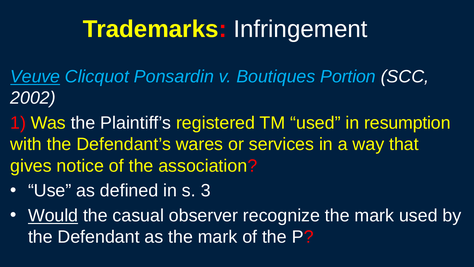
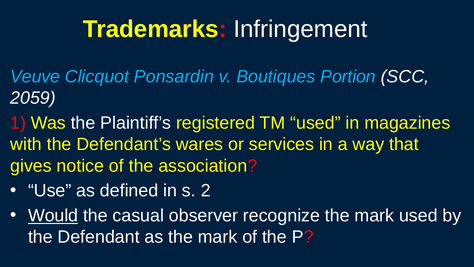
Veuve underline: present -> none
2002: 2002 -> 2059
resumption: resumption -> magazines
3: 3 -> 2
